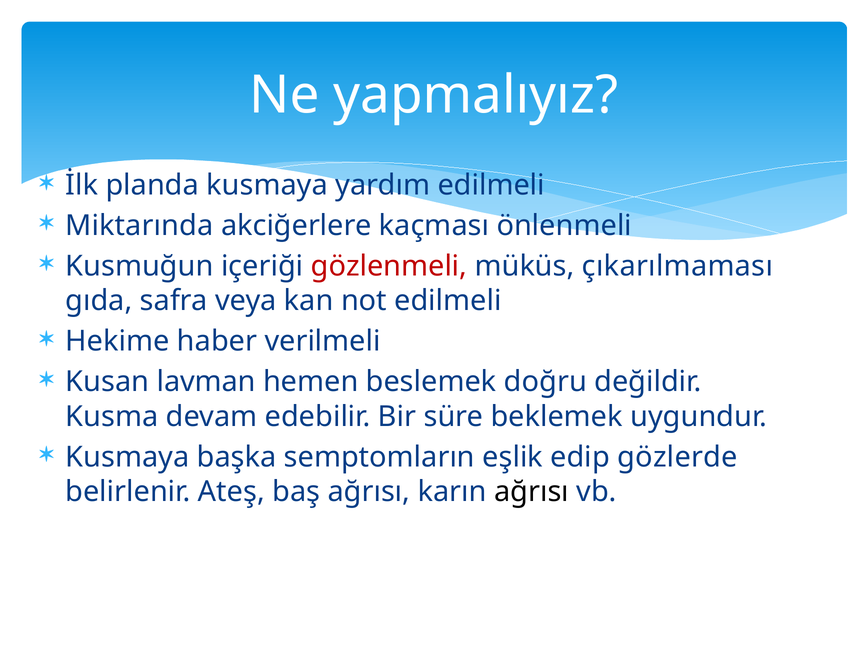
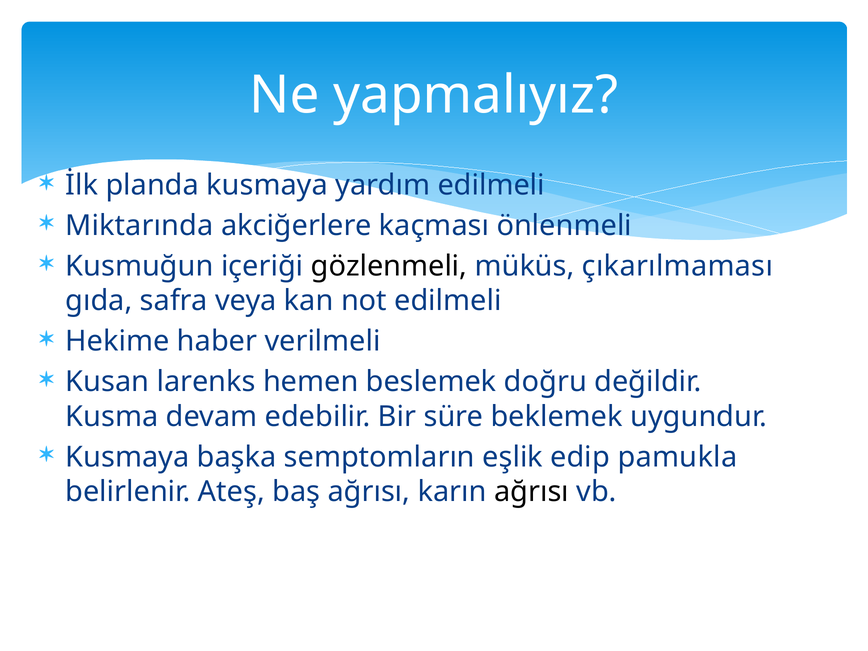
gözlenmeli colour: red -> black
lavman: lavman -> larenks
gözlerde: gözlerde -> pamukla
